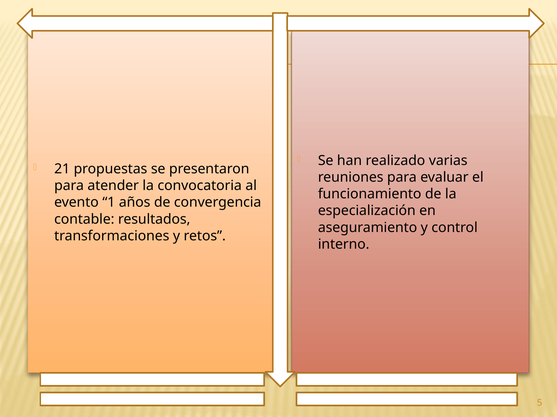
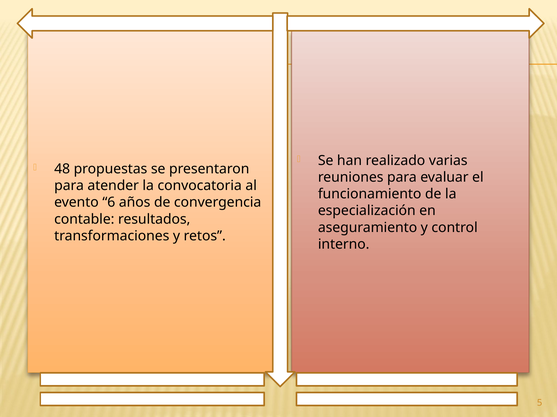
21: 21 -> 48
1: 1 -> 6
